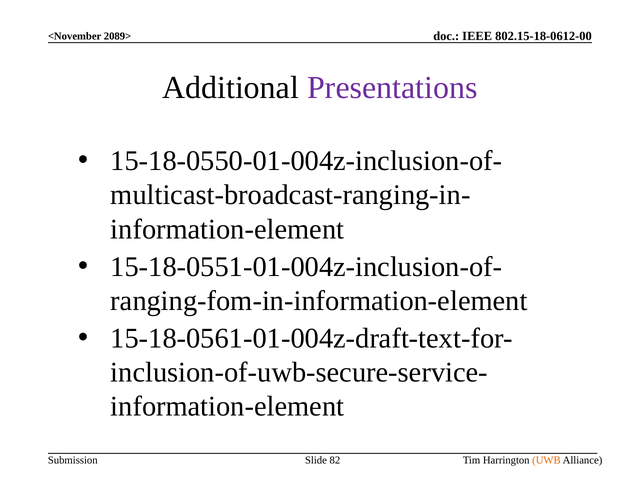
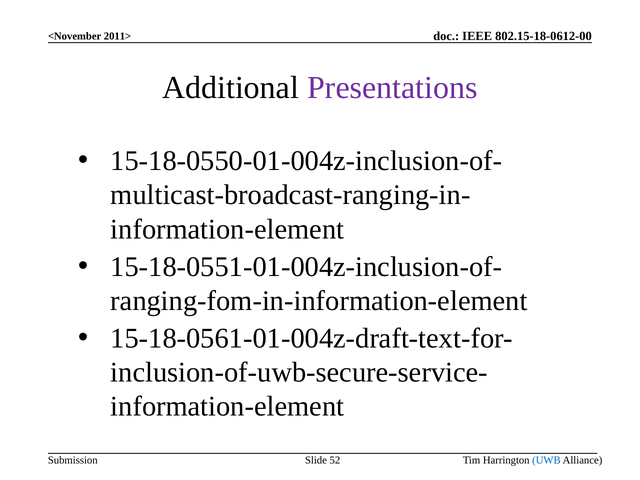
2089>: 2089> -> 2011>
82: 82 -> 52
UWB colour: orange -> blue
